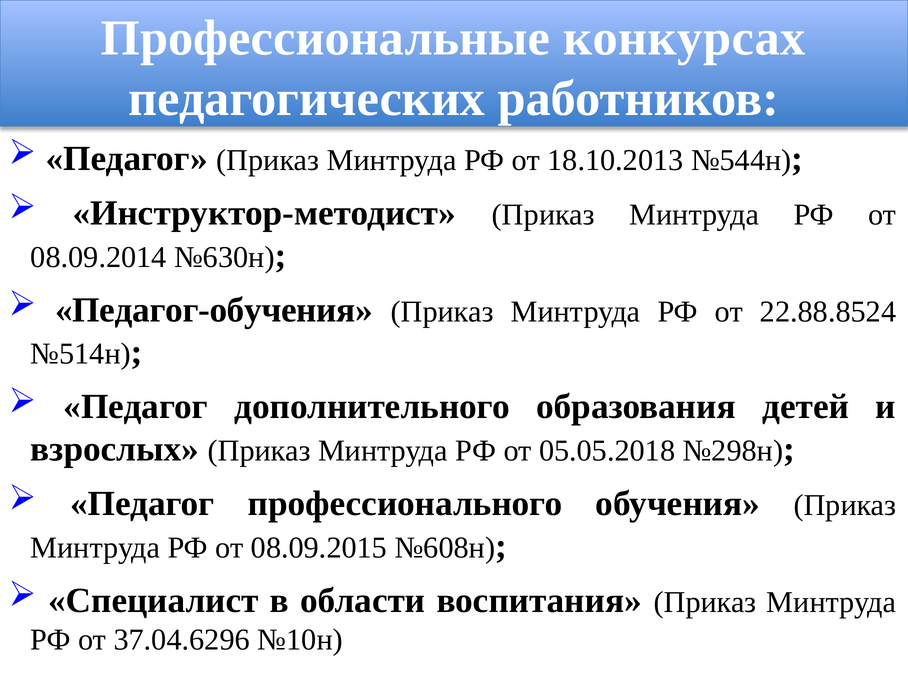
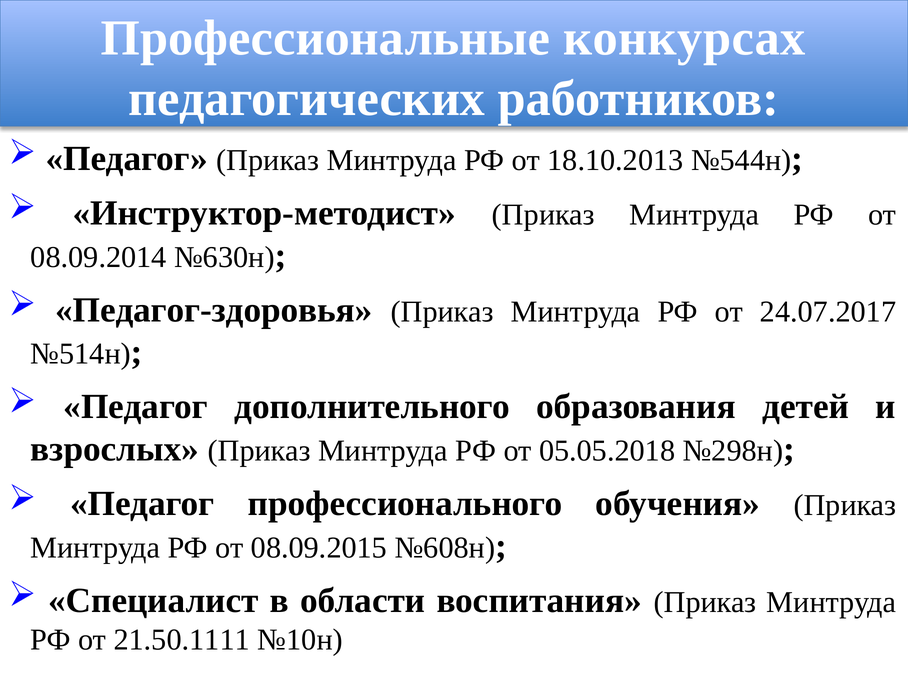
Педагог-обучения: Педагог-обучения -> Педагог-здоровья
22.88.8524: 22.88.8524 -> 24.07.2017
37.04.6296: 37.04.6296 -> 21.50.1111
